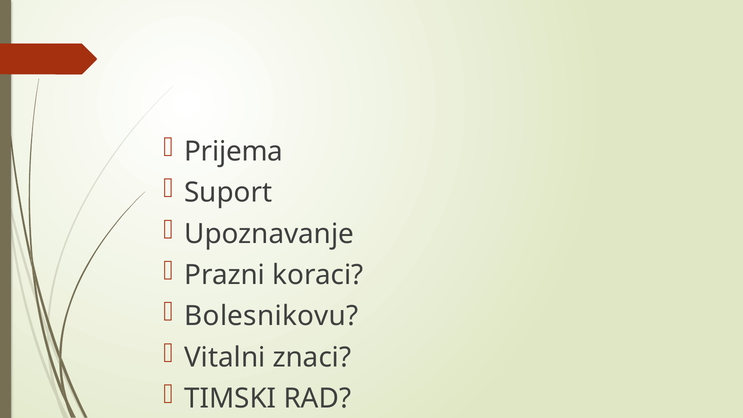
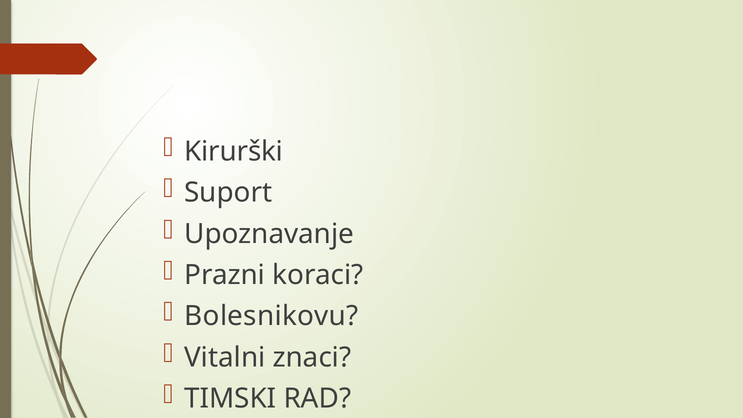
Prijema: Prijema -> Kirurški
